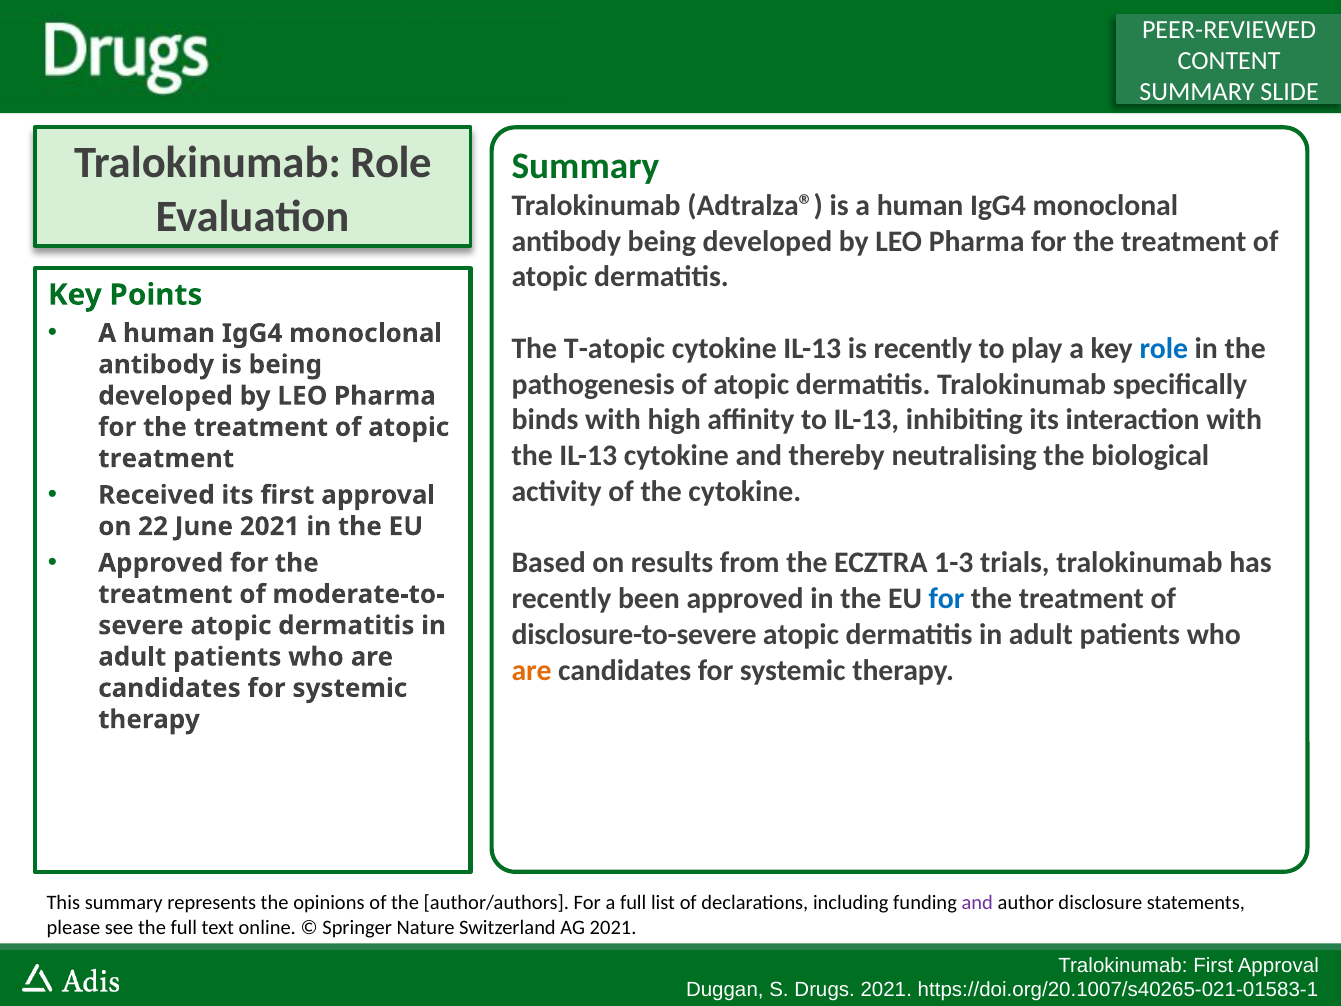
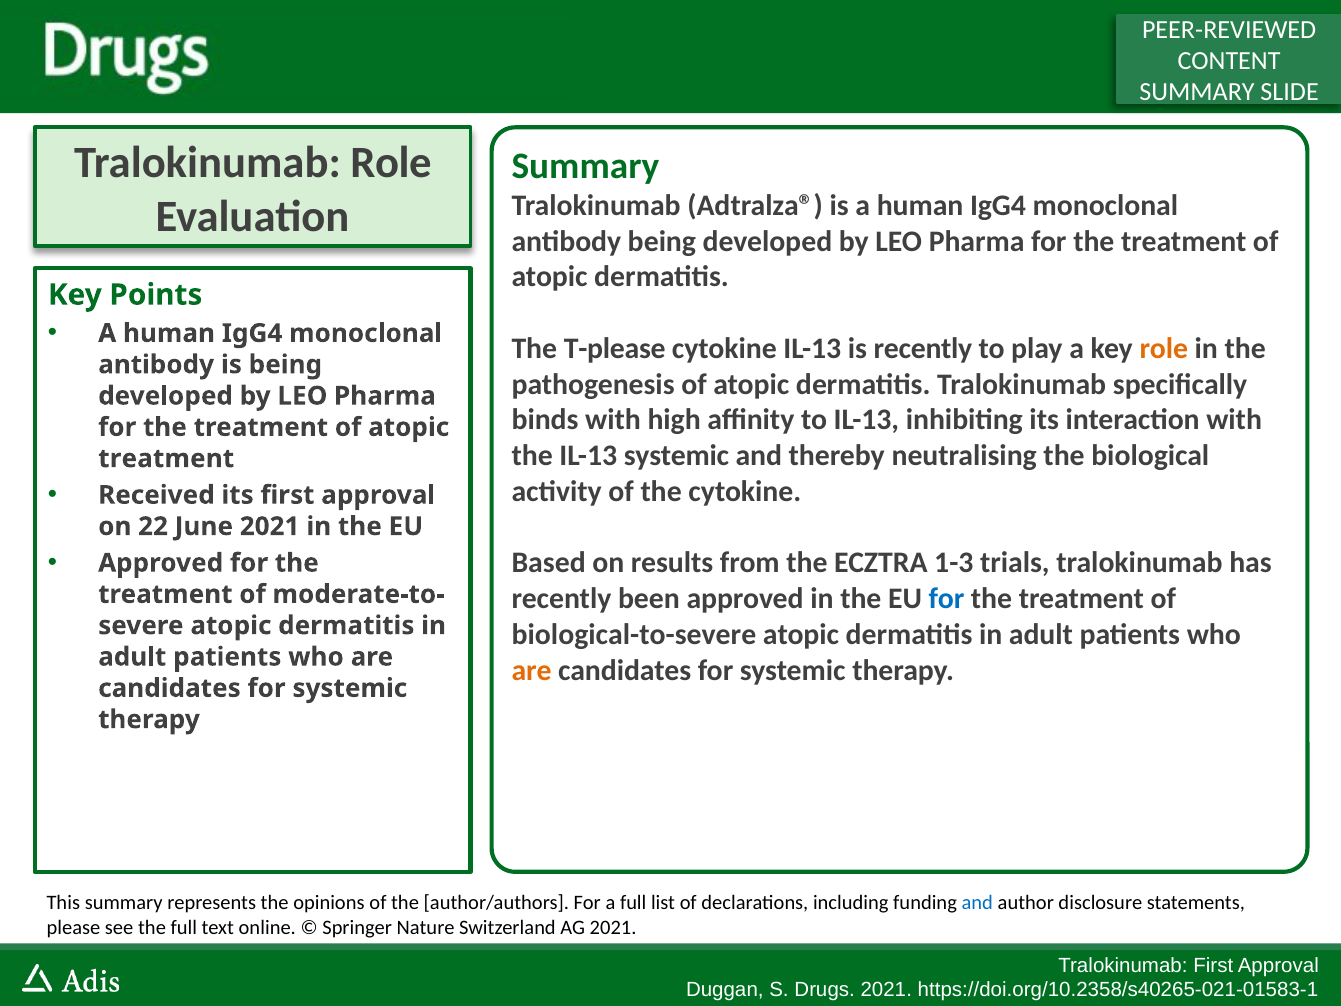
T-atopic: T-atopic -> T-please
role at (1164, 348) colour: blue -> orange
IL-13 cytokine: cytokine -> systemic
disclosure-to-severe: disclosure-to-severe -> biological-to-severe
and at (977, 903) colour: purple -> blue
https://doi.org/20.1007/s40265-021-01583-1: https://doi.org/20.1007/s40265-021-01583-1 -> https://doi.org/10.2358/s40265-021-01583-1
